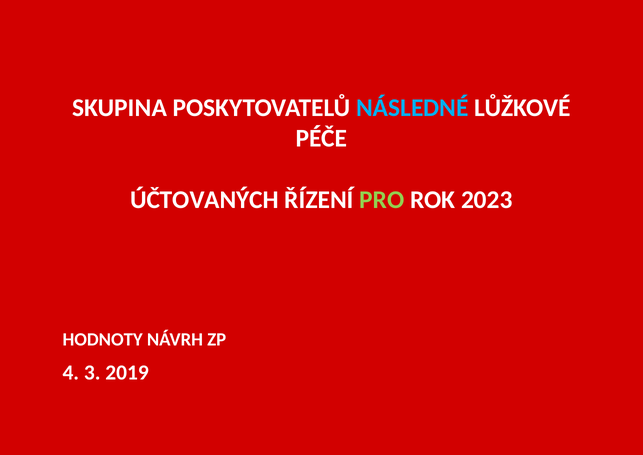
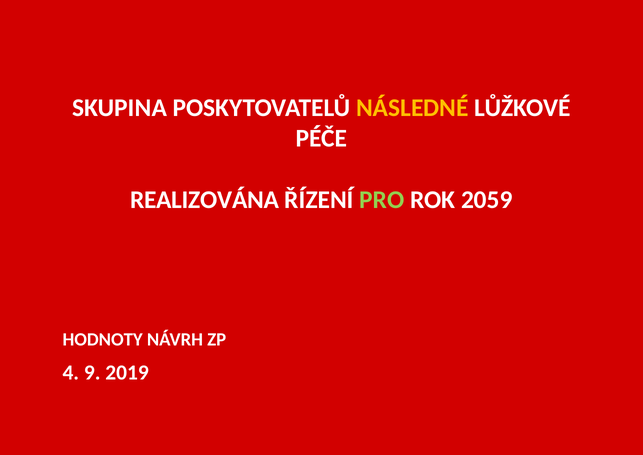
NÁSLEDNÉ colour: light blue -> yellow
ÚČTOVANÝCH: ÚČTOVANÝCH -> REALIZOVÁNA
2023: 2023 -> 2059
3: 3 -> 9
